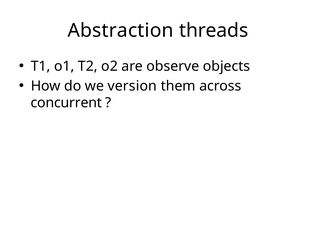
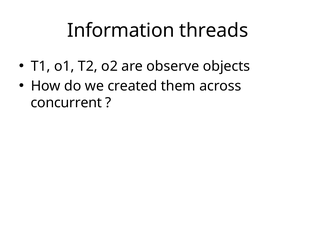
Abstraction: Abstraction -> Information
version: version -> created
